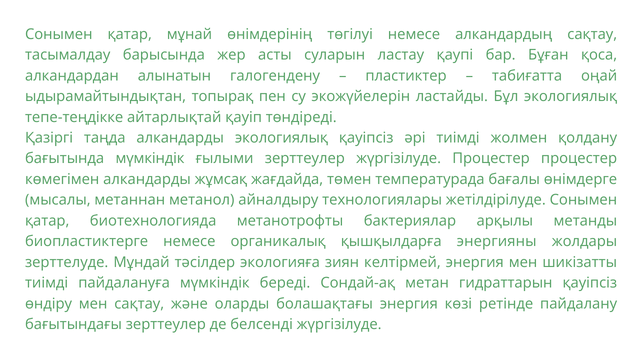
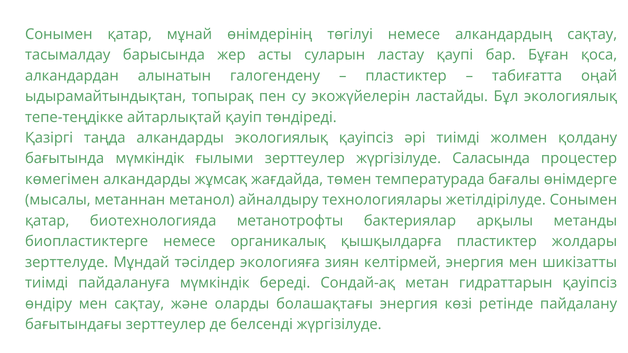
жүргізілуде Процестер: Процестер -> Саласында
қышқылдарға энергияны: энергияны -> пластиктер
